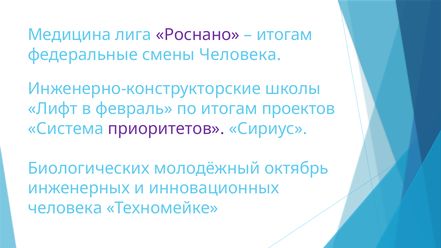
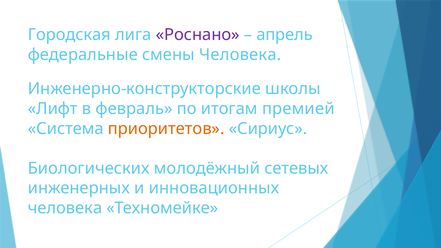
Медицина: Медицина -> Городская
итогам at (285, 35): итогам -> апрель
проектов: проектов -> премией
приоритетов colour: purple -> orange
октябрь: октябрь -> сетевых
